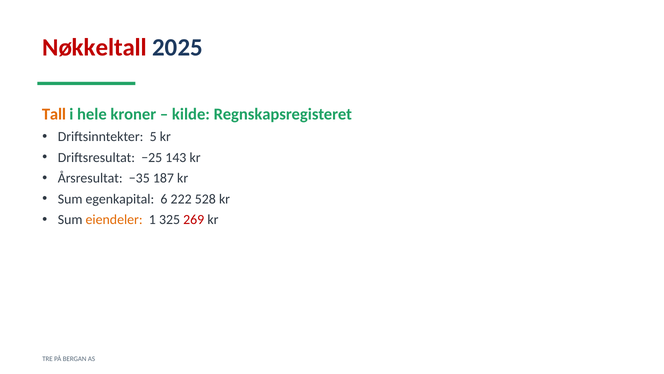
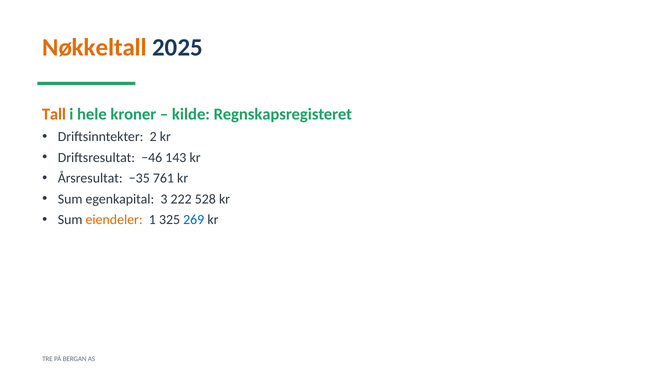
Nøkkeltall colour: red -> orange
5: 5 -> 2
−25: −25 -> −46
187: 187 -> 761
6: 6 -> 3
269 colour: red -> blue
